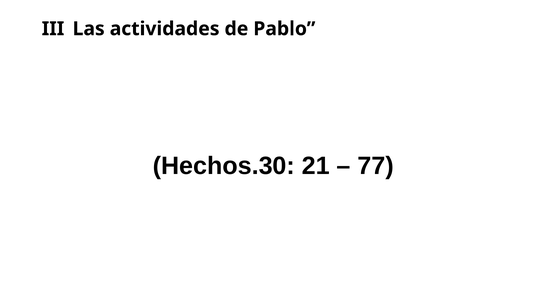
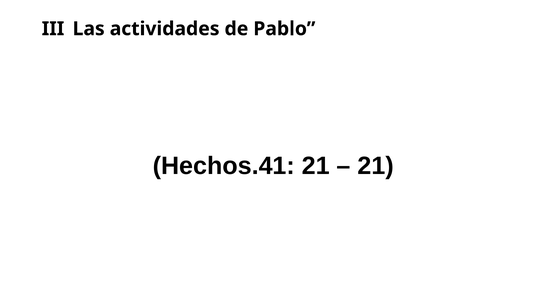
Hechos.30: Hechos.30 -> Hechos.41
77 at (376, 166): 77 -> 21
